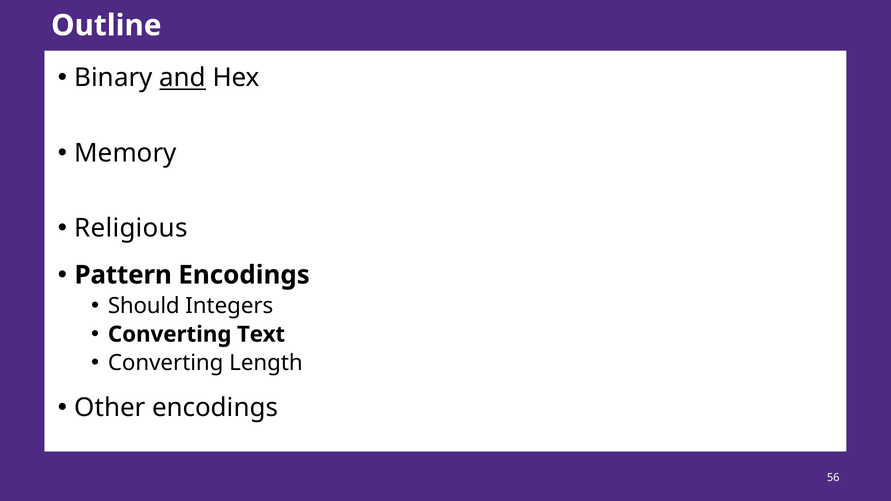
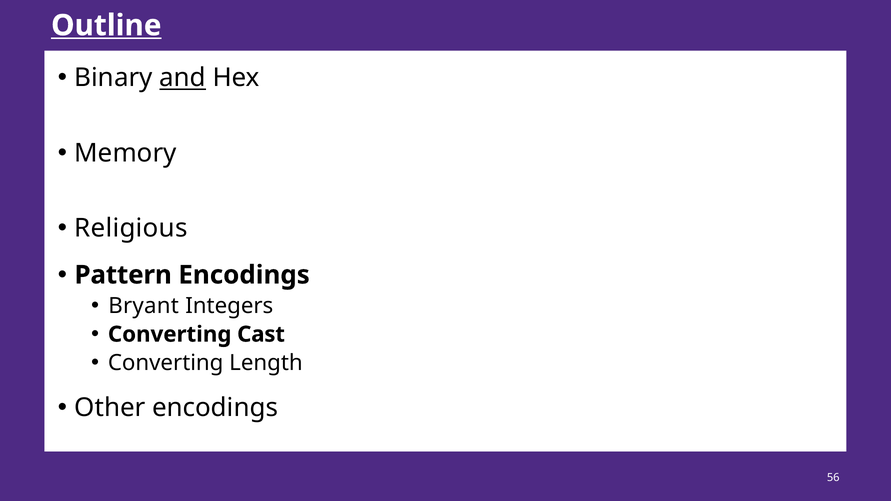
Outline underline: none -> present
Should: Should -> Bryant
Text: Text -> Cast
